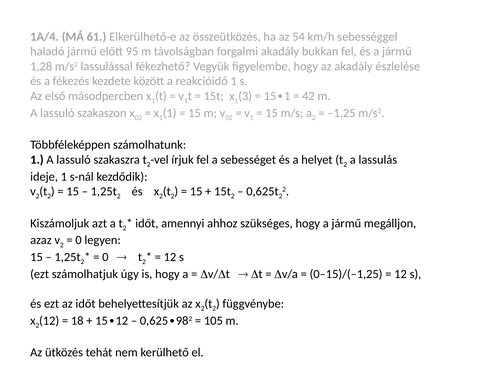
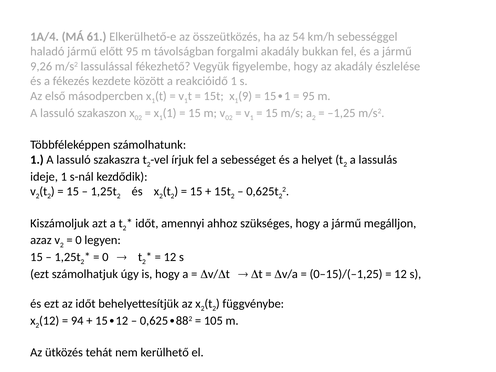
1,28: 1,28 -> 9,26
3: 3 -> 9
42 at (308, 96): 42 -> 95
18: 18 -> 94
98: 98 -> 88
